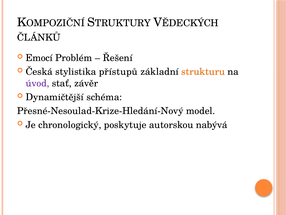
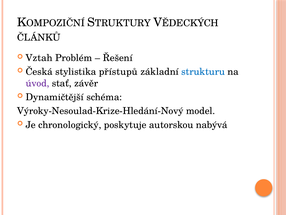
Emocí: Emocí -> Vztah
strukturu colour: orange -> blue
Přesné-Nesoulad-Krize-Hledání-Nový: Přesné-Nesoulad-Krize-Hledání-Nový -> Výroky-Nesoulad-Krize-Hledání-Nový
